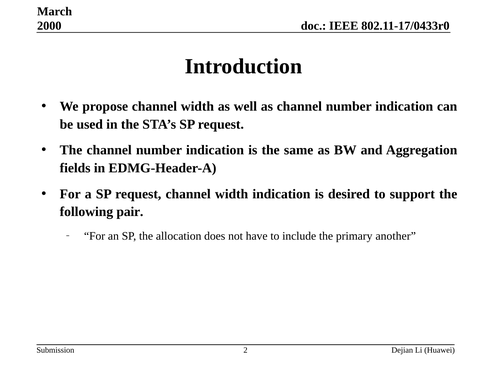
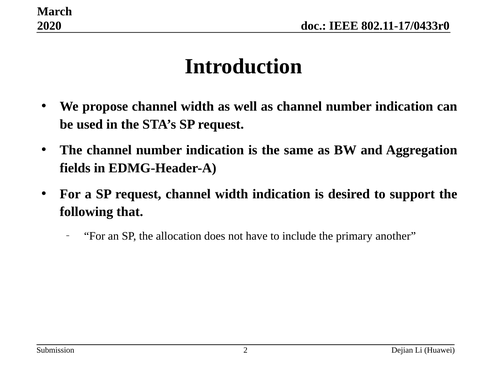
2000: 2000 -> 2020
pair: pair -> that
